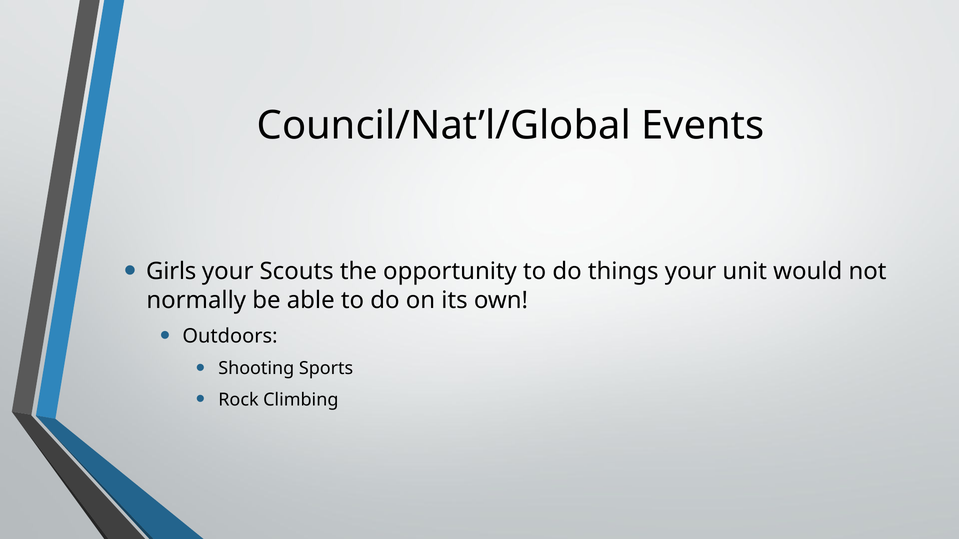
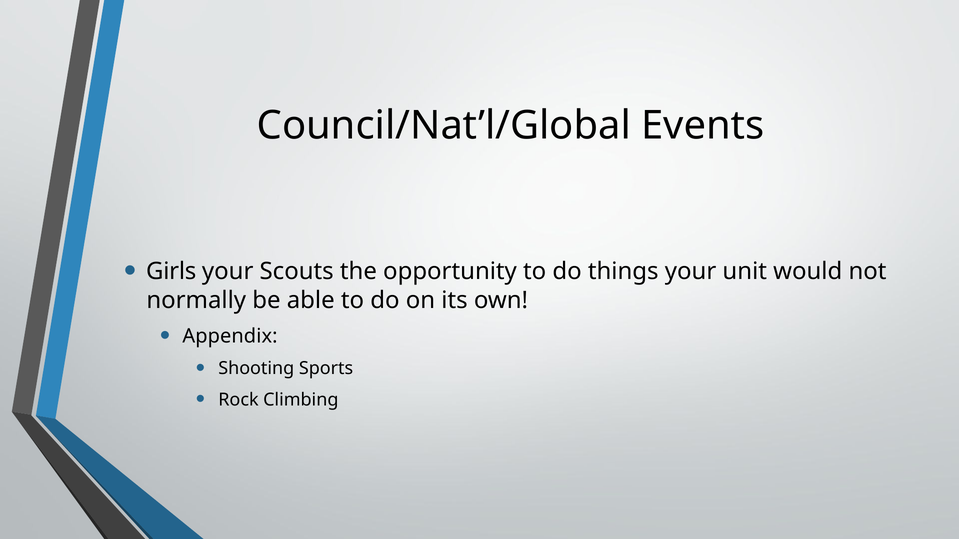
Outdoors: Outdoors -> Appendix
